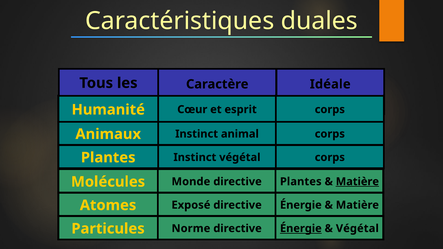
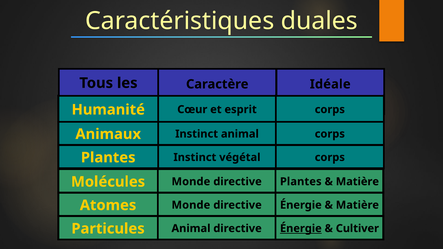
Matière at (357, 182) underline: present -> none
Exposé at (191, 205): Exposé -> Monde
Norme at (191, 229): Norme -> Animal
Végétal at (357, 229): Végétal -> Cultiver
